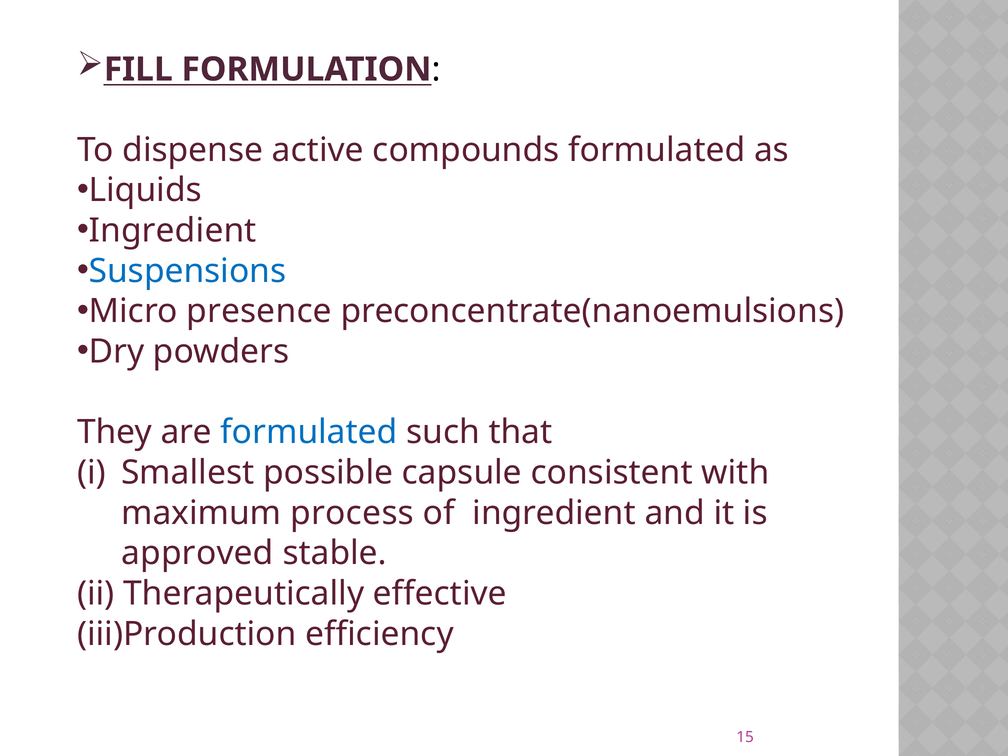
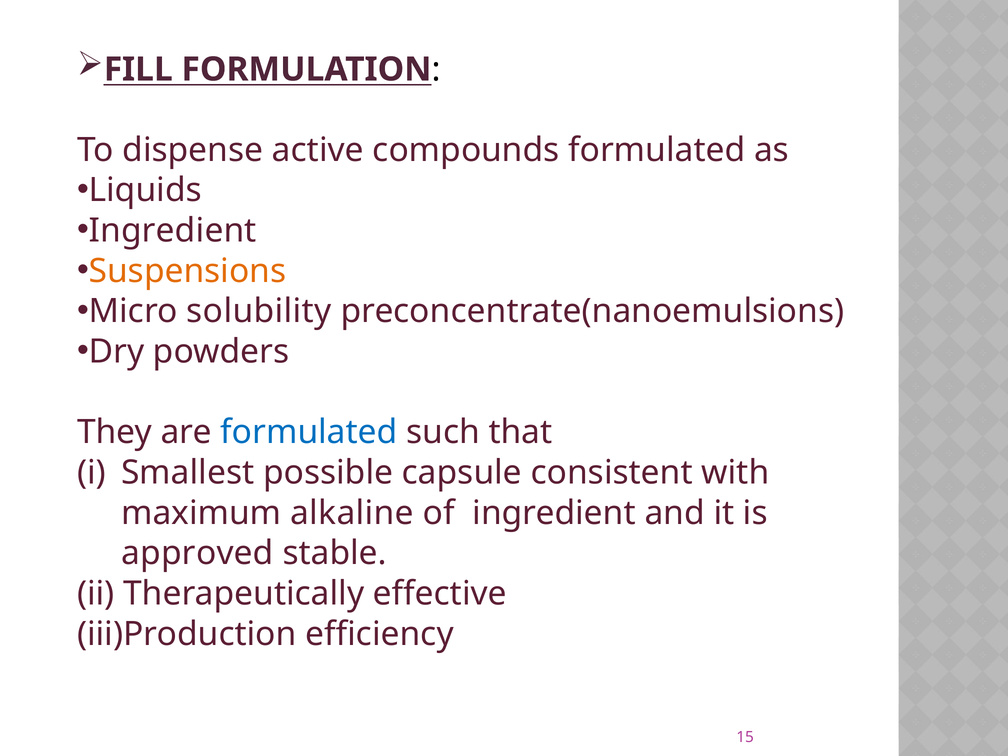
Suspensions colour: blue -> orange
presence: presence -> solubility
process: process -> alkaline
